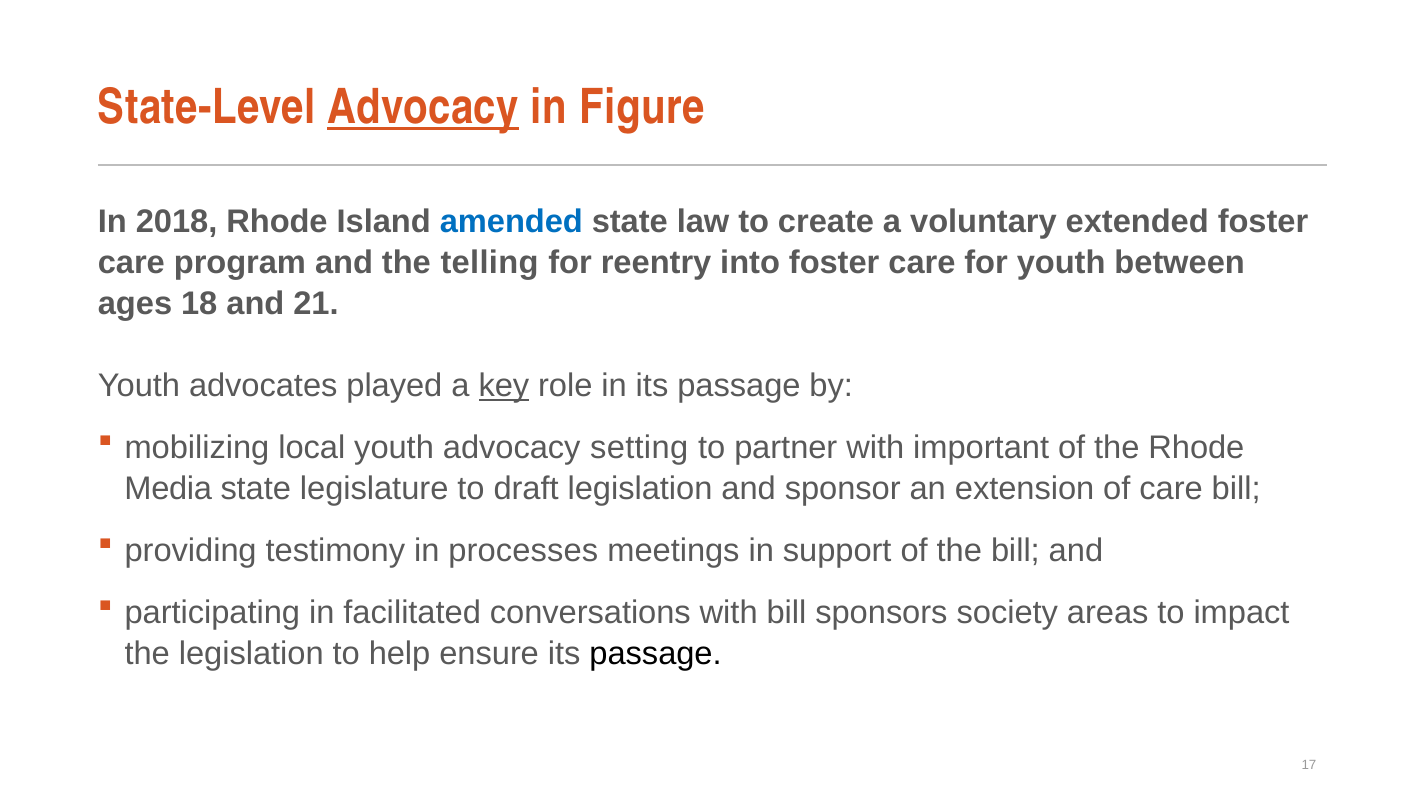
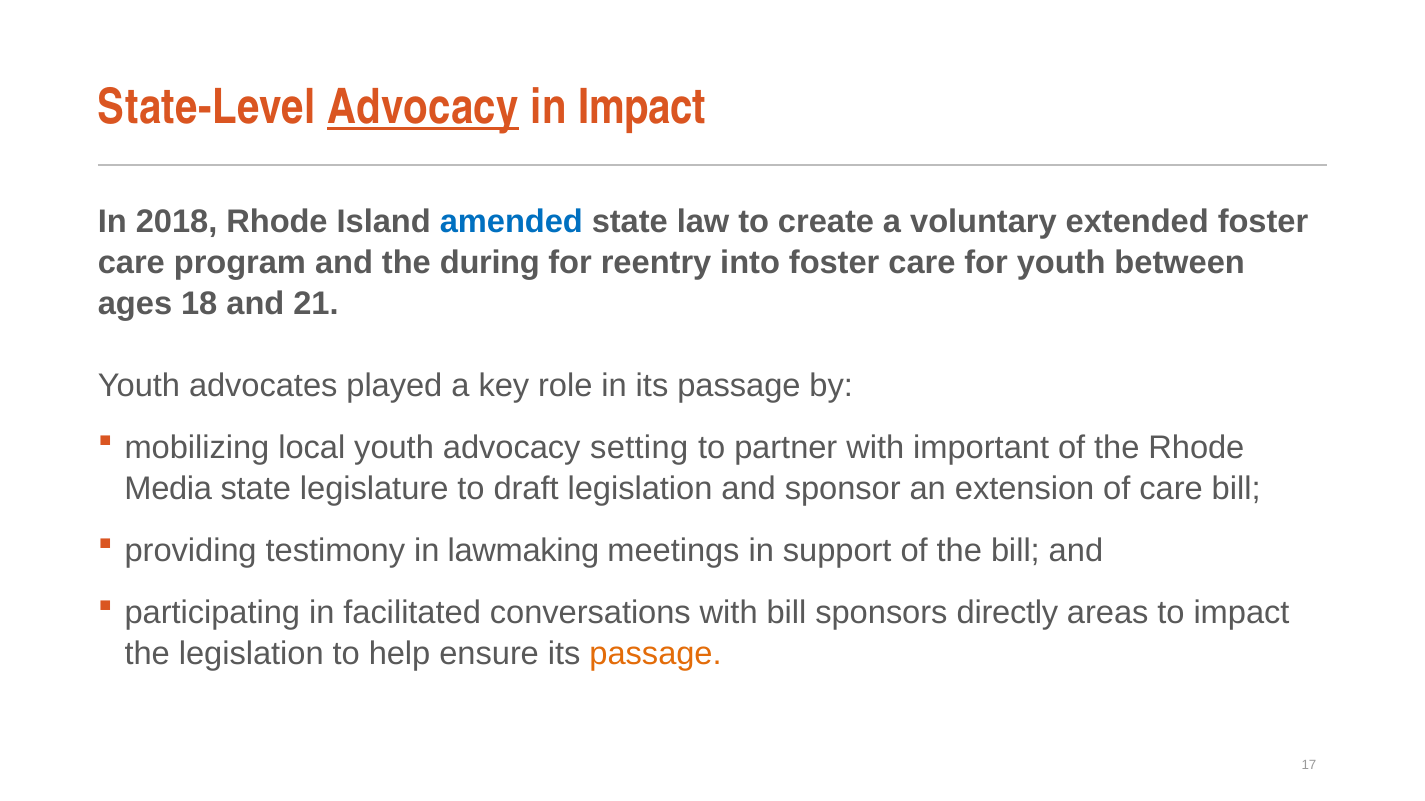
in Figure: Figure -> Impact
telling: telling -> during
key underline: present -> none
processes: processes -> lawmaking
society: society -> directly
passage at (656, 654) colour: black -> orange
